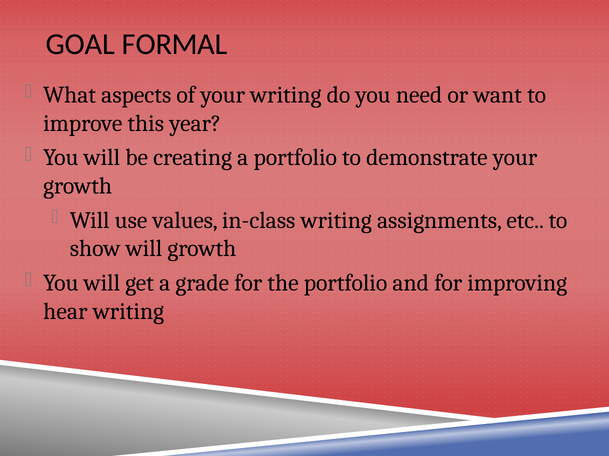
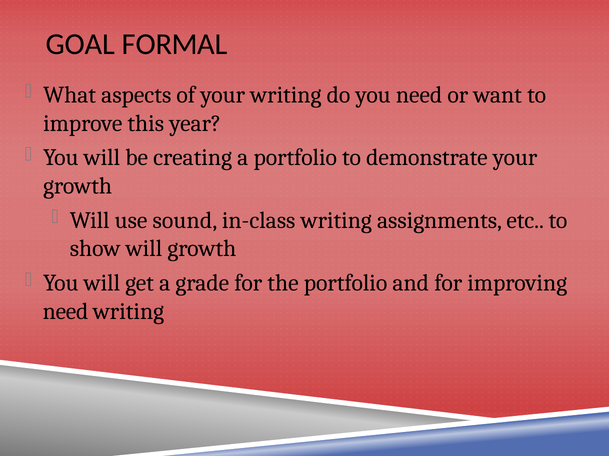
values: values -> sound
hear at (65, 312): hear -> need
